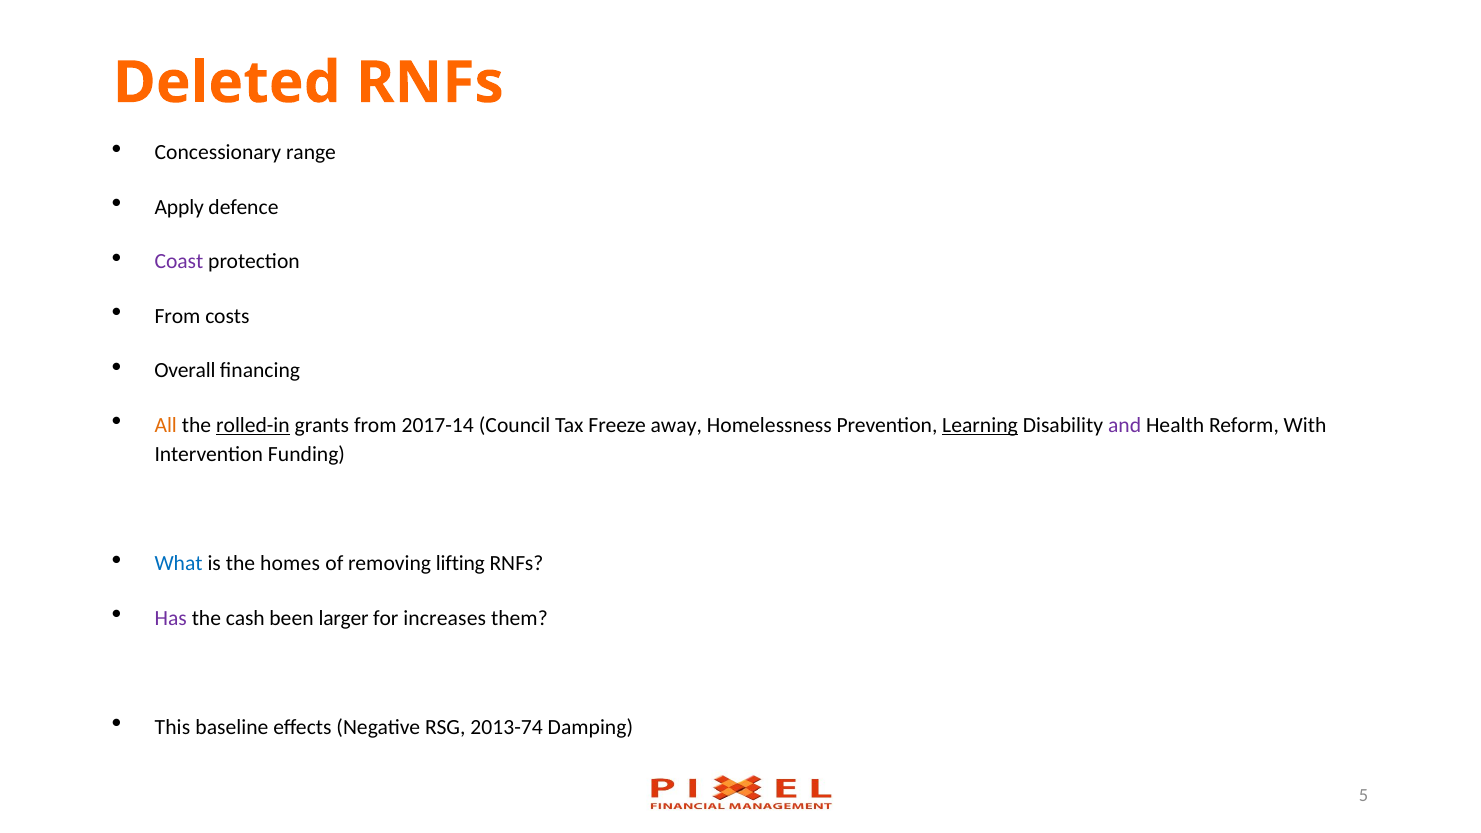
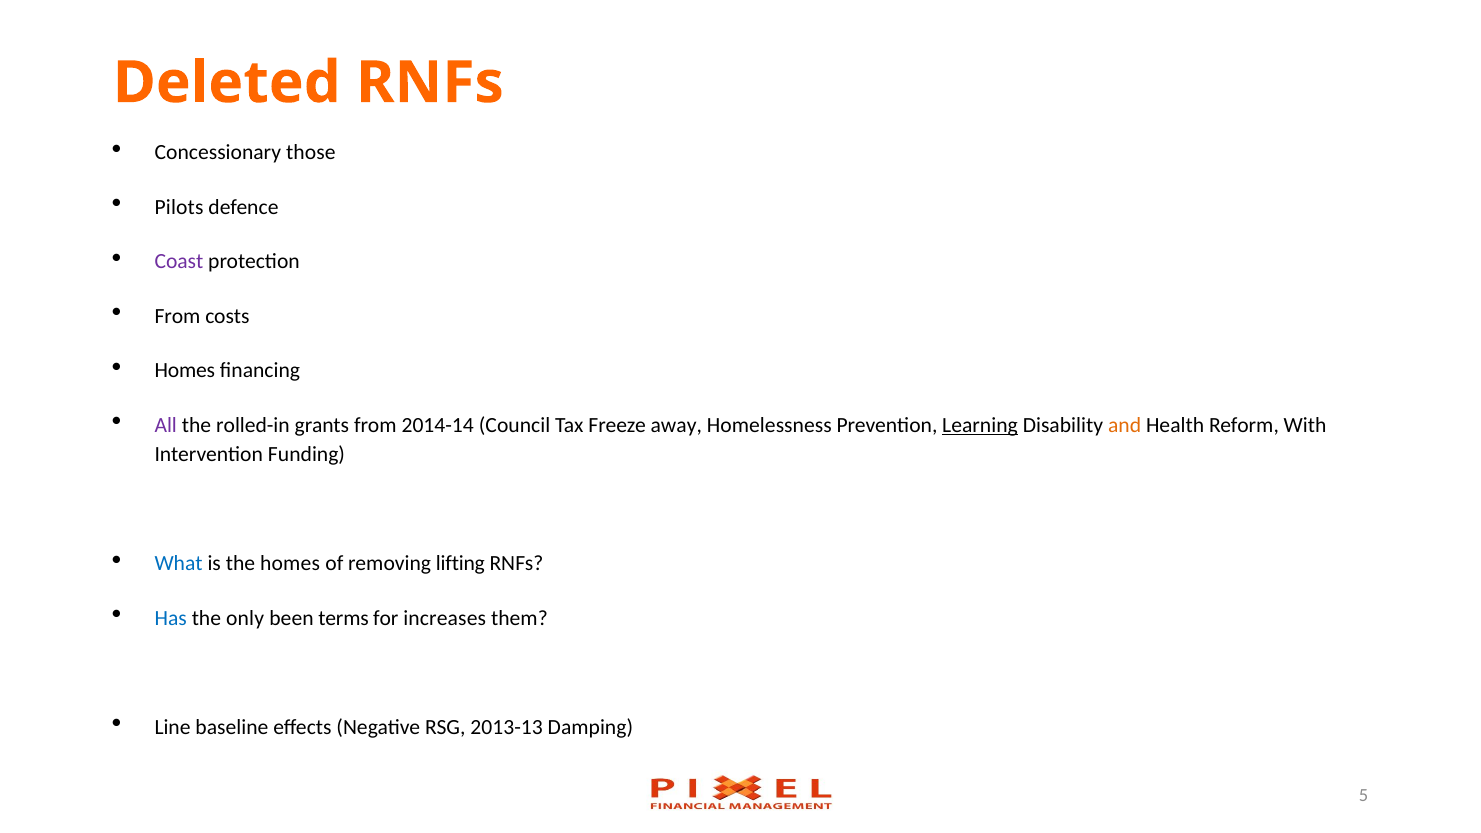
range: range -> those
Apply: Apply -> Pilots
Overall at (185, 371): Overall -> Homes
All colour: orange -> purple
rolled-in underline: present -> none
2017-14: 2017-14 -> 2014-14
and colour: purple -> orange
Has colour: purple -> blue
cash: cash -> only
larger: larger -> terms
This: This -> Line
2013-74: 2013-74 -> 2013-13
